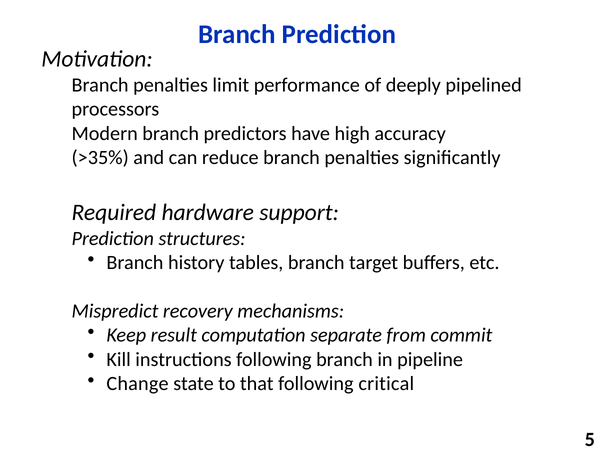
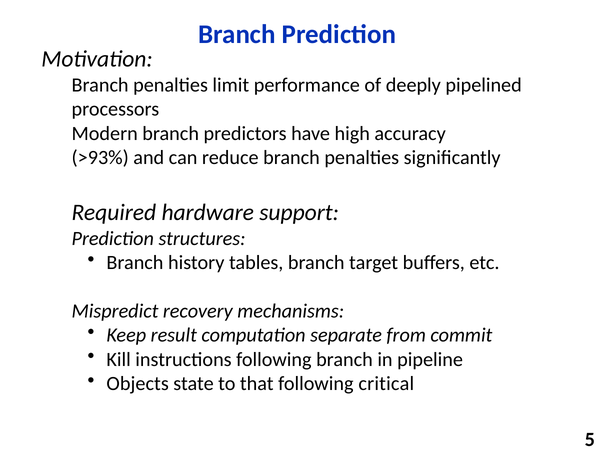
>35%: >35% -> >93%
Change: Change -> Objects
